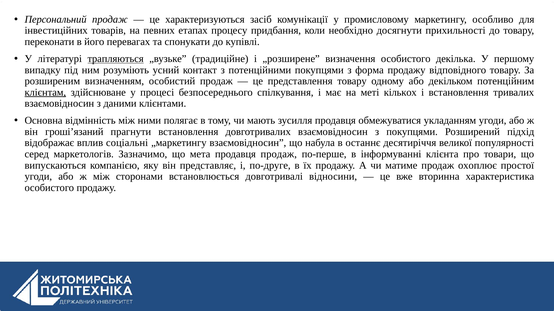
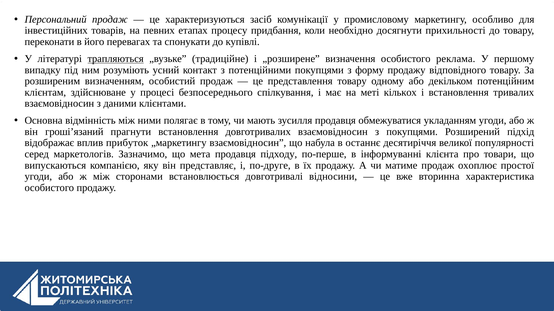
декілька: декілька -> реклама
форма: форма -> форму
клієнтам underline: present -> none
соціальні: соціальні -> прибуток
продавця продаж: продаж -> підходу
